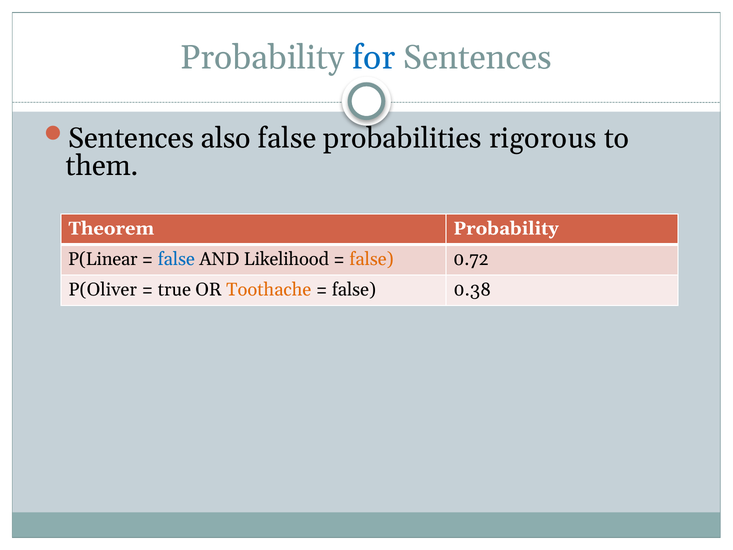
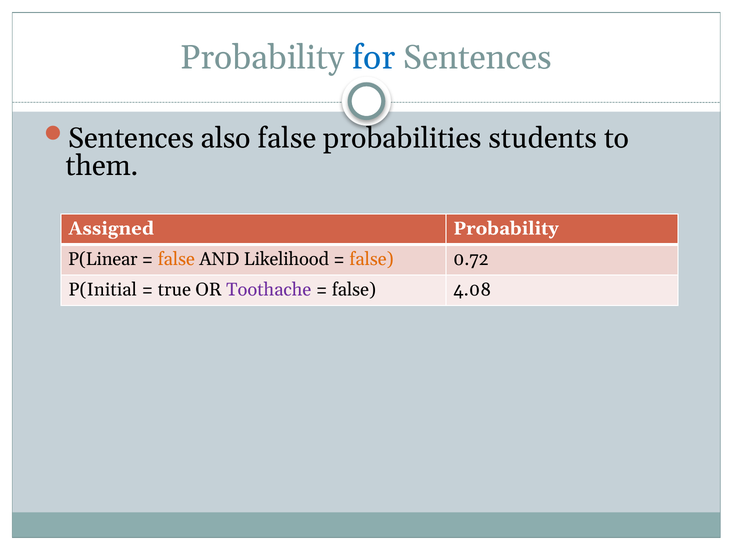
rigorous: rigorous -> students
Theorem: Theorem -> Assigned
false at (176, 259) colour: blue -> orange
P(Oliver: P(Oliver -> P(Initial
Toothache colour: orange -> purple
0.38: 0.38 -> 4.08
